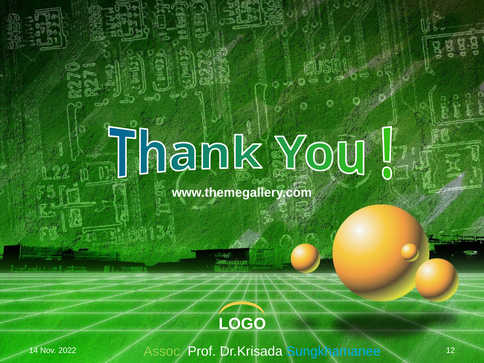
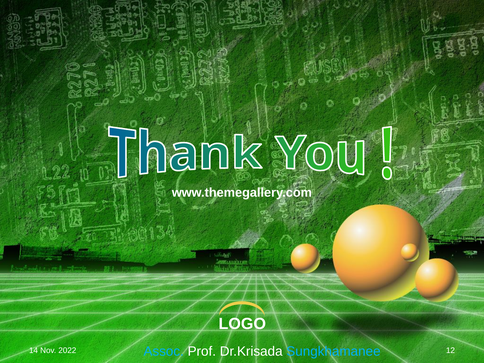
Assoc colour: light green -> light blue
